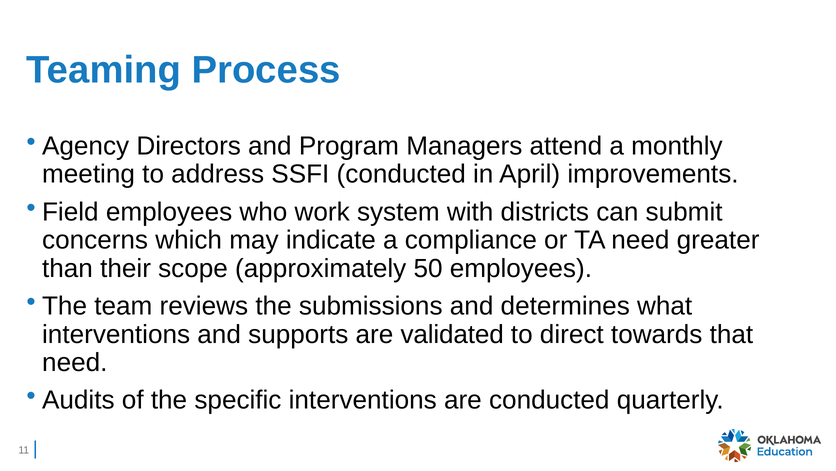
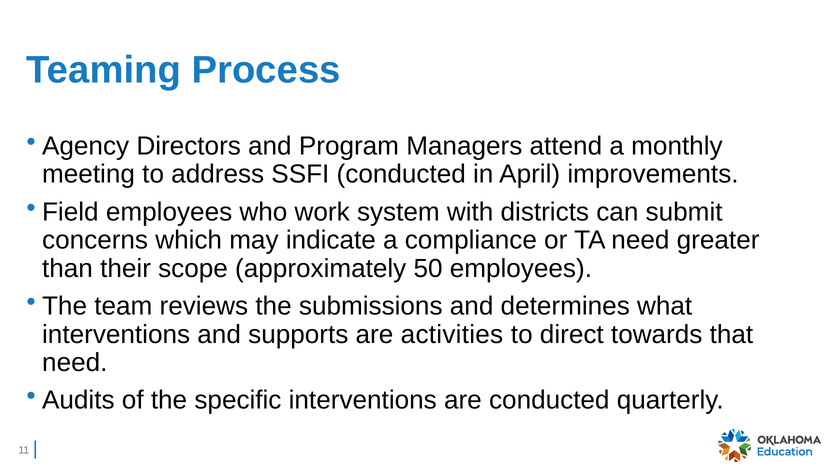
validated: validated -> activities
